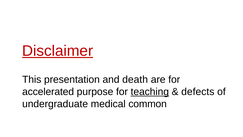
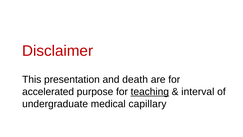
Disclaimer underline: present -> none
defects: defects -> interval
common: common -> capillary
